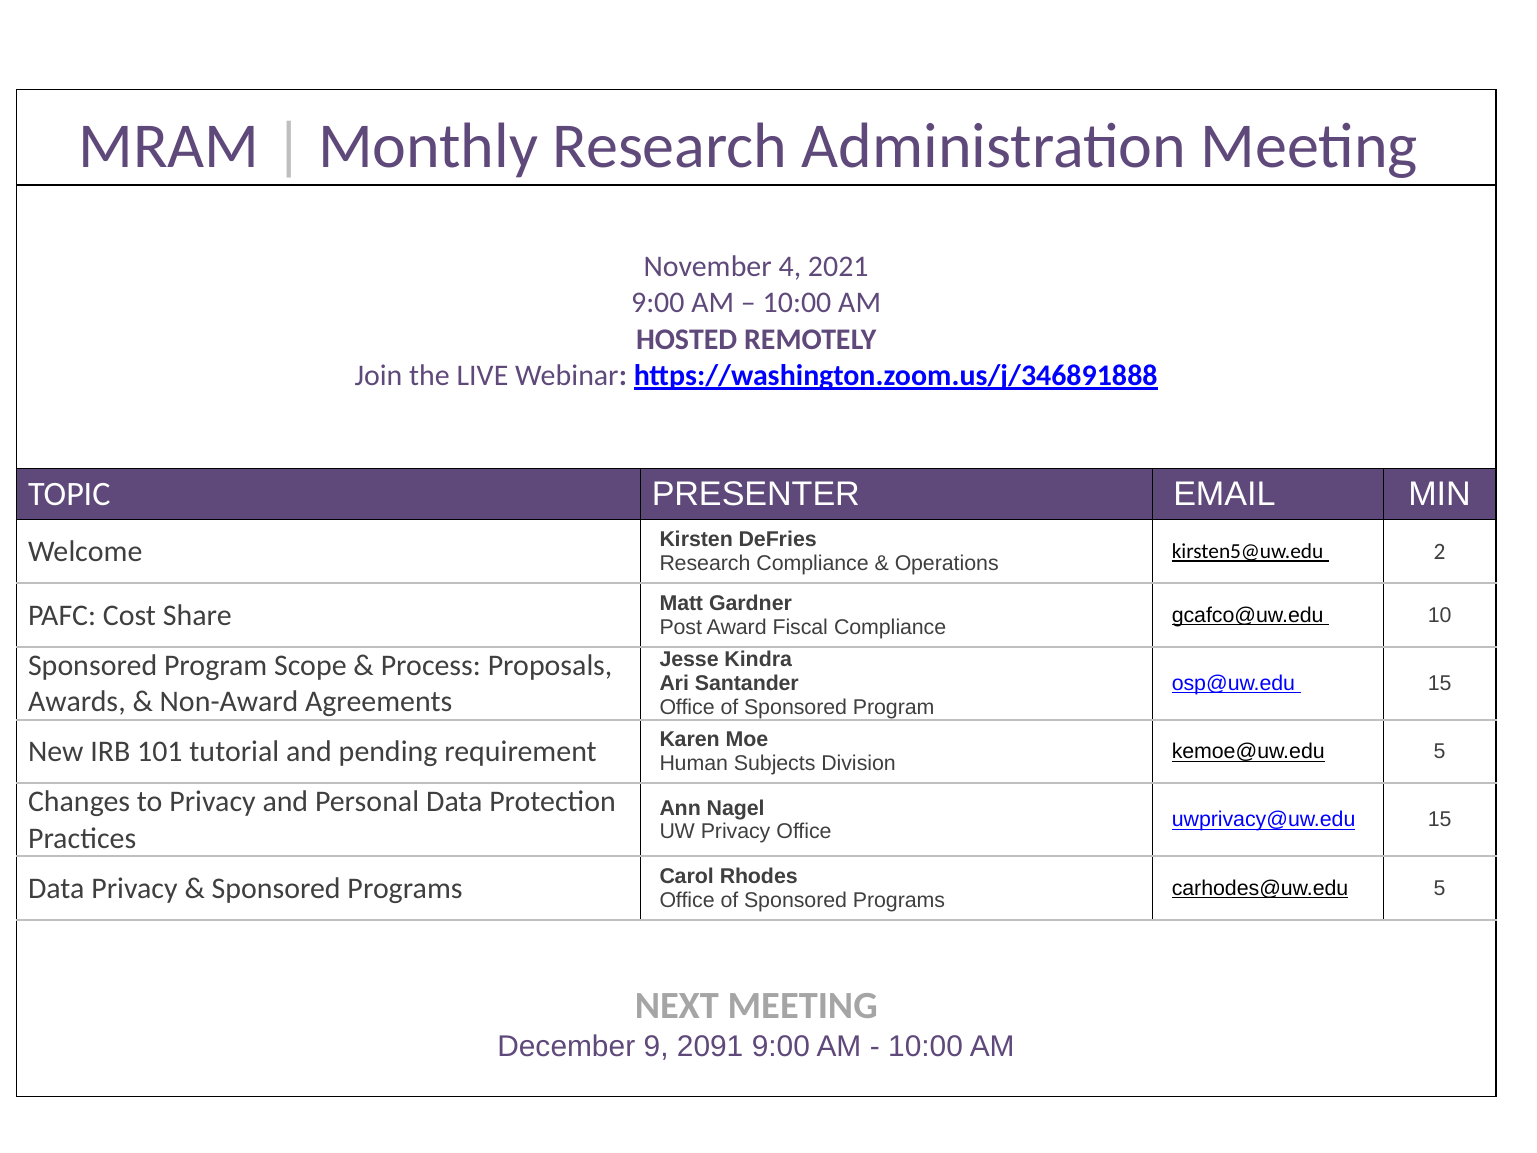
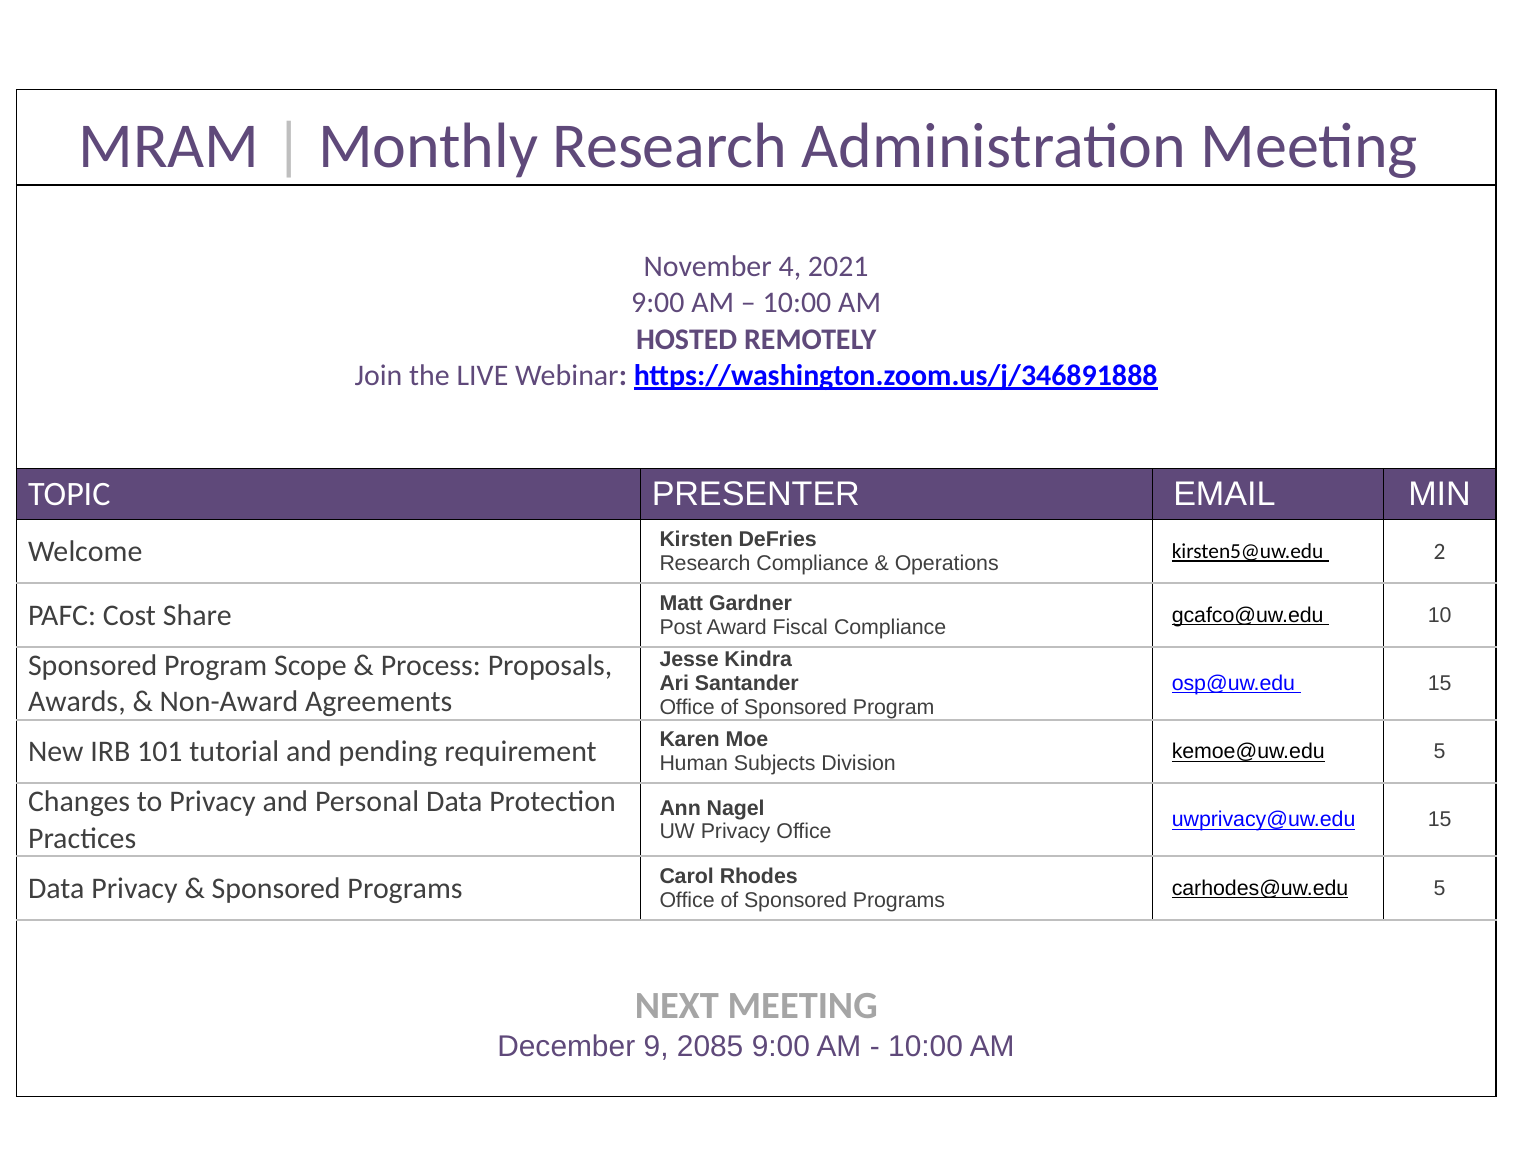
2091: 2091 -> 2085
